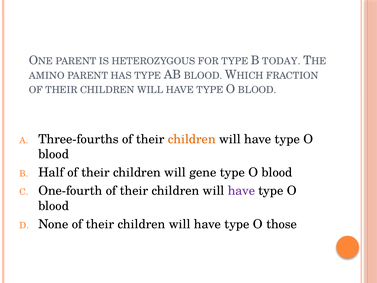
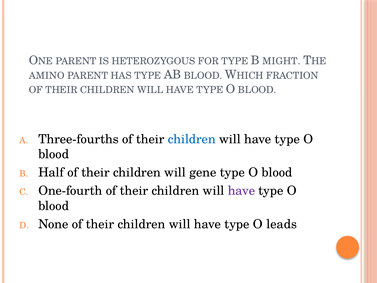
TODAY: TODAY -> MIGHT
children at (192, 139) colour: orange -> blue
those: those -> leads
